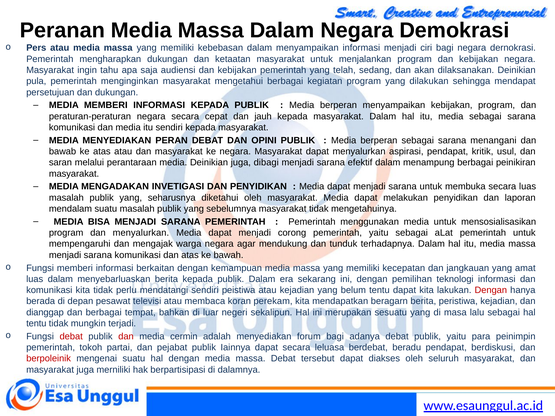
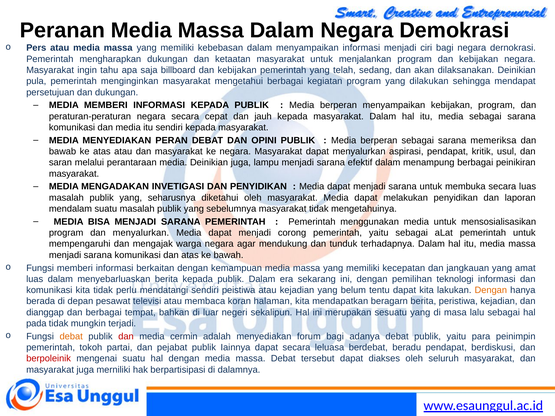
audiensi: audiensi -> billboard
menangani: menangani -> memeriksa
dibagi: dibagi -> lampu
Dengan at (491, 290) colour: red -> orange
perekam: perekam -> halaman
tentu at (36, 324): tentu -> pada
debat at (71, 337) colour: red -> orange
